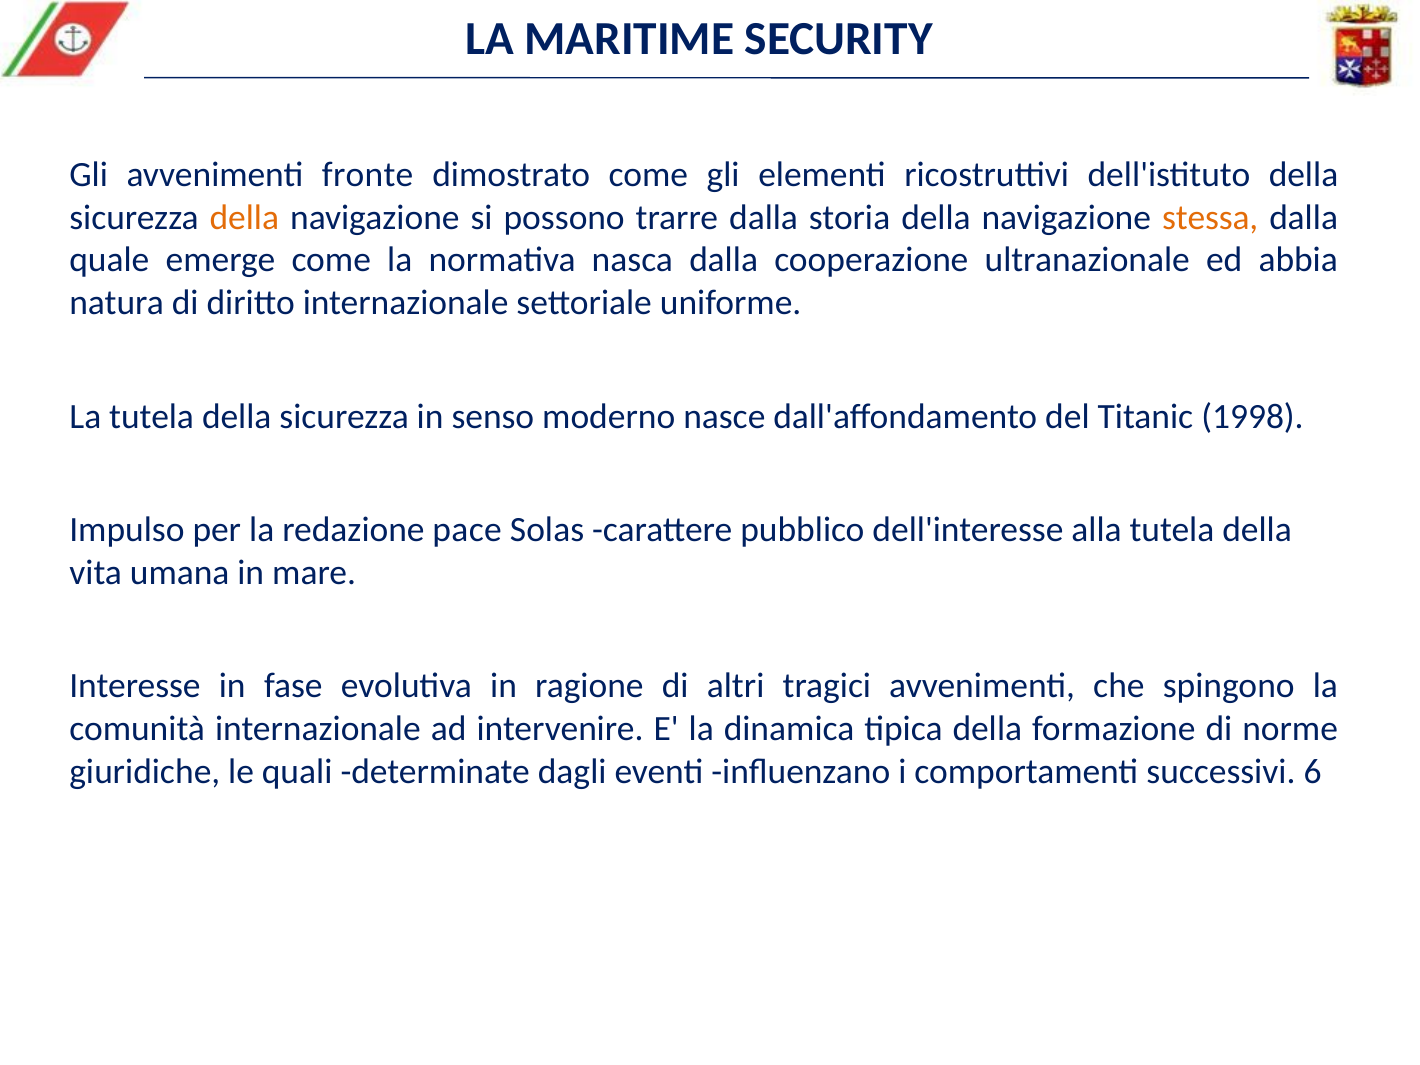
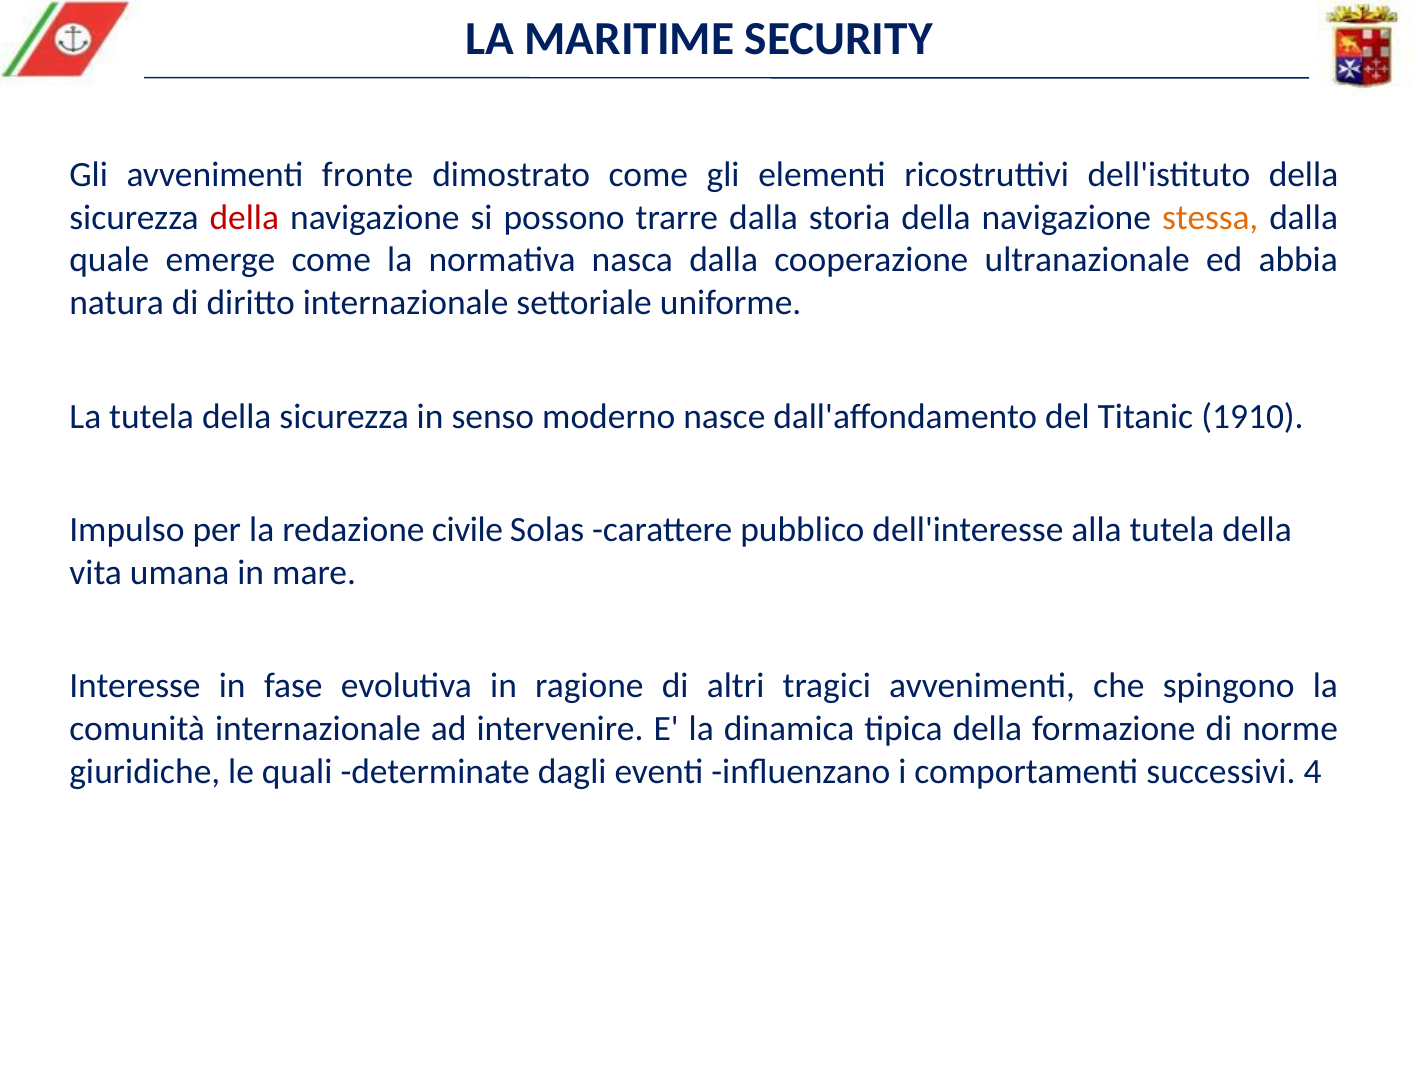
della at (244, 218) colour: orange -> red
1998: 1998 -> 1910
pace: pace -> civile
6: 6 -> 4
